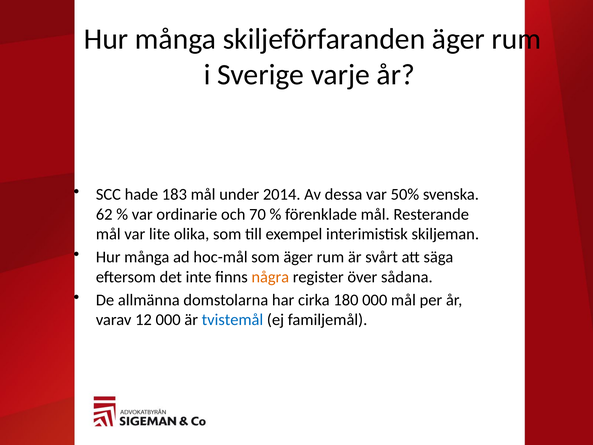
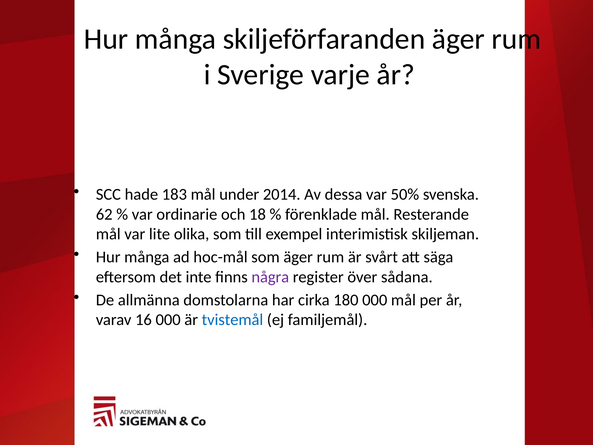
70: 70 -> 18
några colour: orange -> purple
12: 12 -> 16
